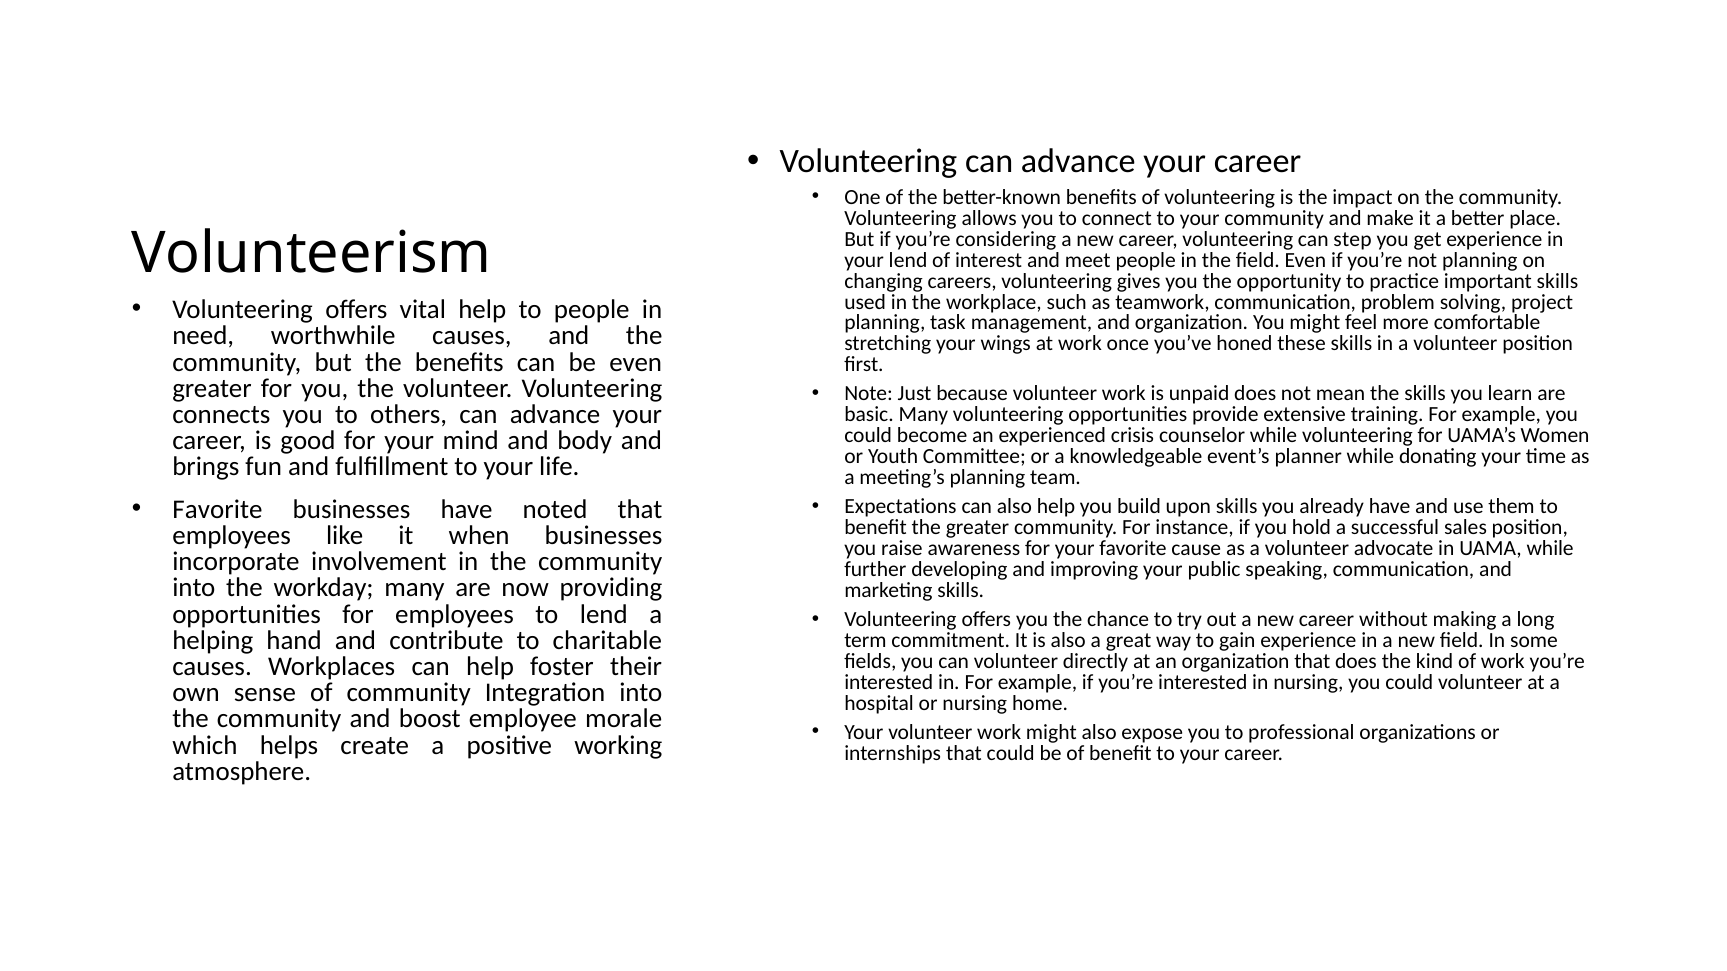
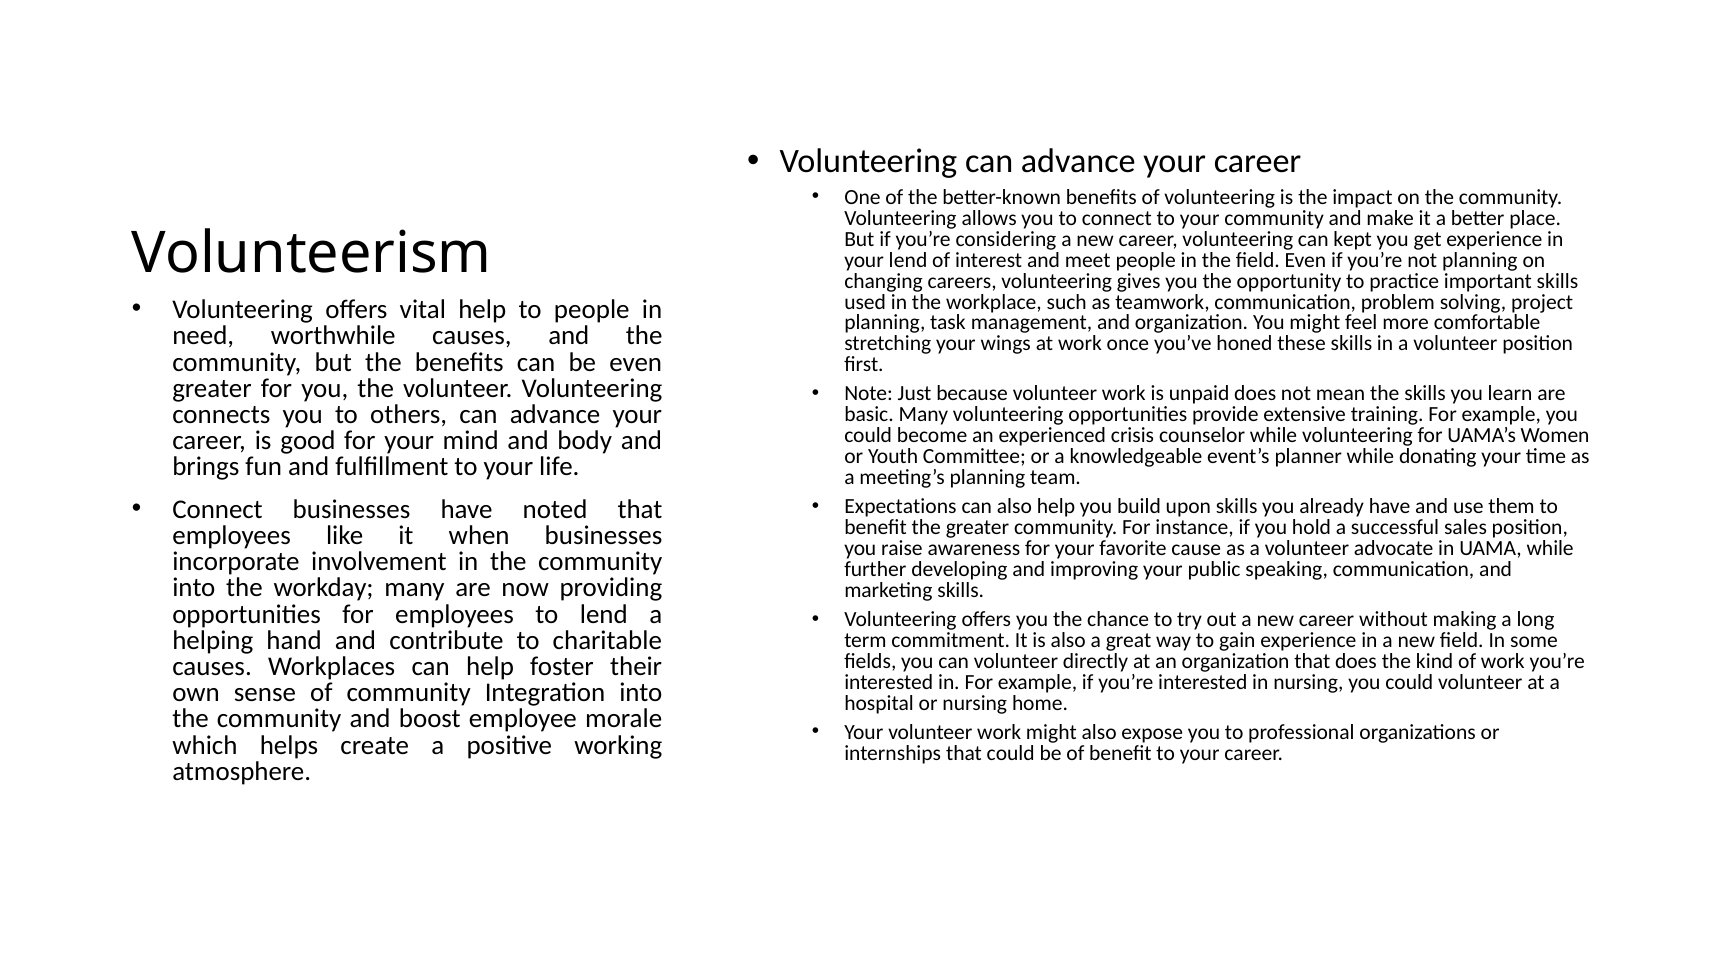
step: step -> kept
Favorite at (217, 510): Favorite -> Connect
